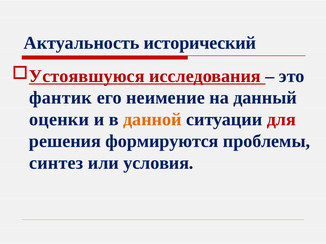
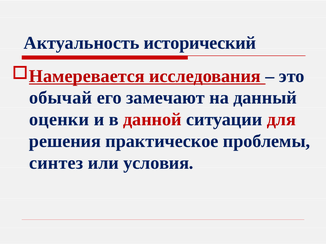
Устоявшуюся: Устоявшуюся -> Намеревается
фантик: фантик -> обычай
неимение: неимение -> замечают
данной colour: orange -> red
формируются: формируются -> практическое
